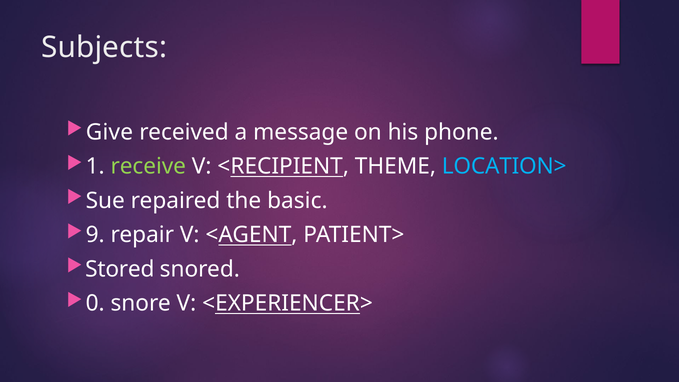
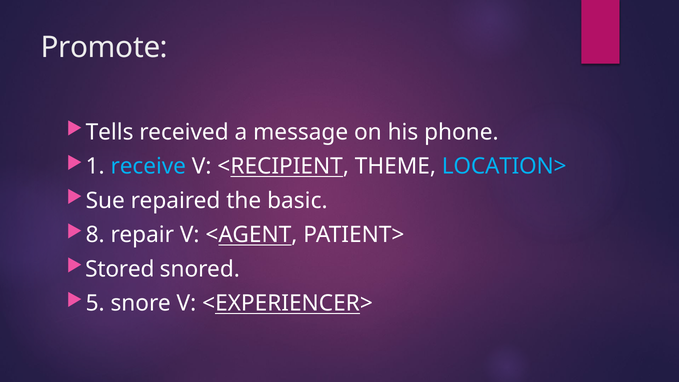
Subjects: Subjects -> Promote
Give: Give -> Tells
receive colour: light green -> light blue
9: 9 -> 8
0: 0 -> 5
